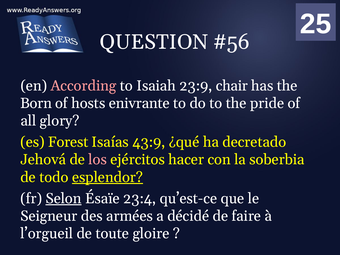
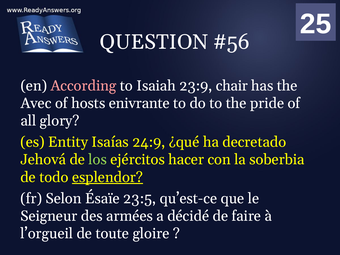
Born: Born -> Avec
Forest: Forest -> Entity
43:9: 43:9 -> 24:9
los colour: pink -> light green
Selon underline: present -> none
23:4: 23:4 -> 23:5
